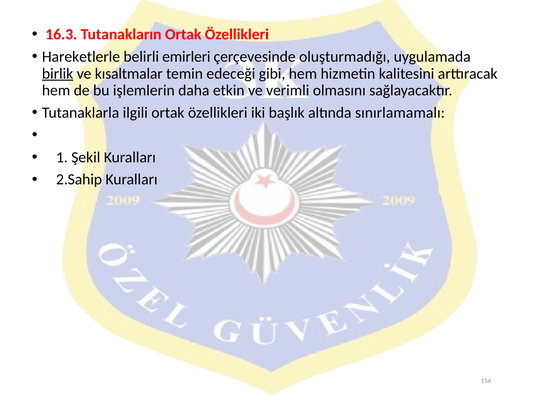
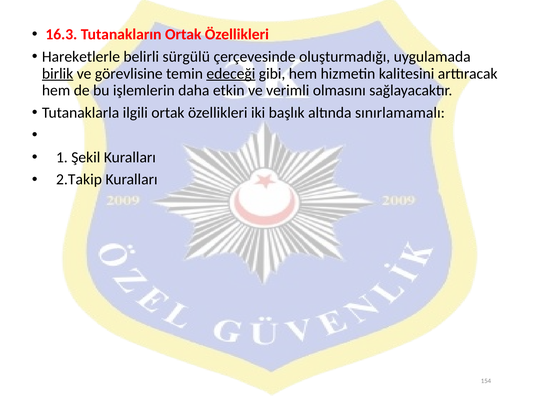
emirleri: emirleri -> sürgülü
kısaltmalar: kısaltmalar -> görevlisine
edeceği underline: none -> present
2.Sahip: 2.Sahip -> 2.Takip
